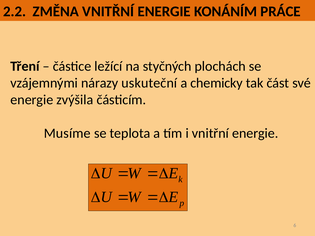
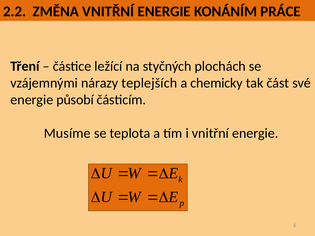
uskuteční: uskuteční -> teplejších
zvýšila: zvýšila -> působí
